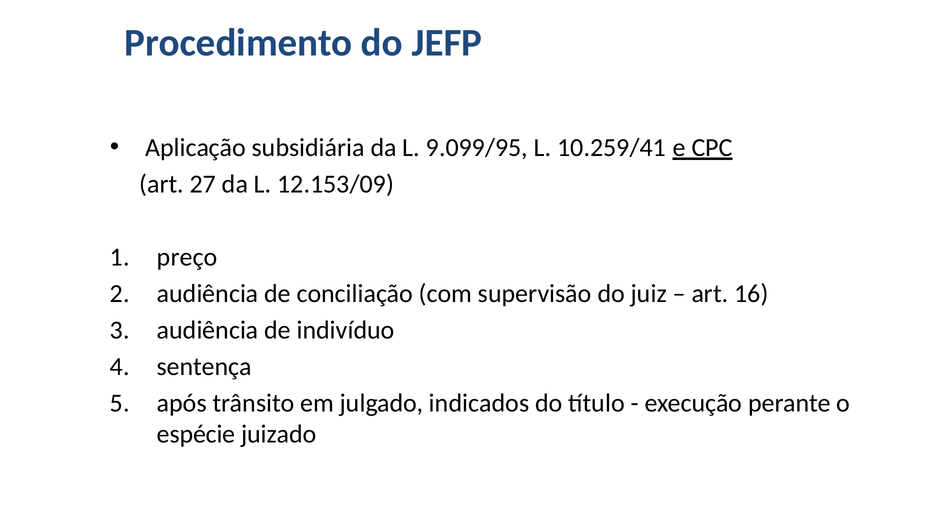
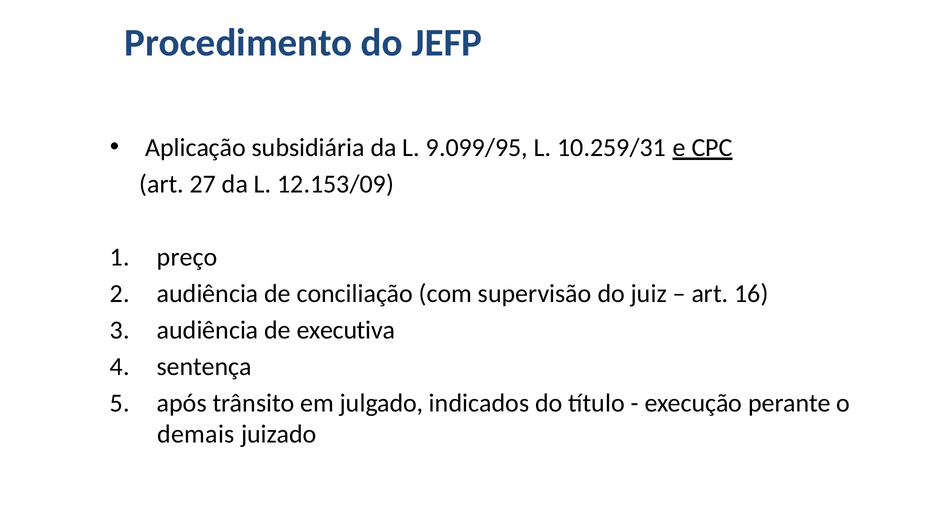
10.259/41: 10.259/41 -> 10.259/31
indivíduo: indivíduo -> executiva
espécie: espécie -> demais
